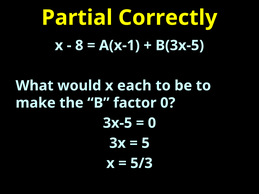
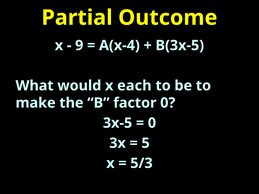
Correctly: Correctly -> Outcome
8: 8 -> 9
A(x-1: A(x-1 -> A(x-4
